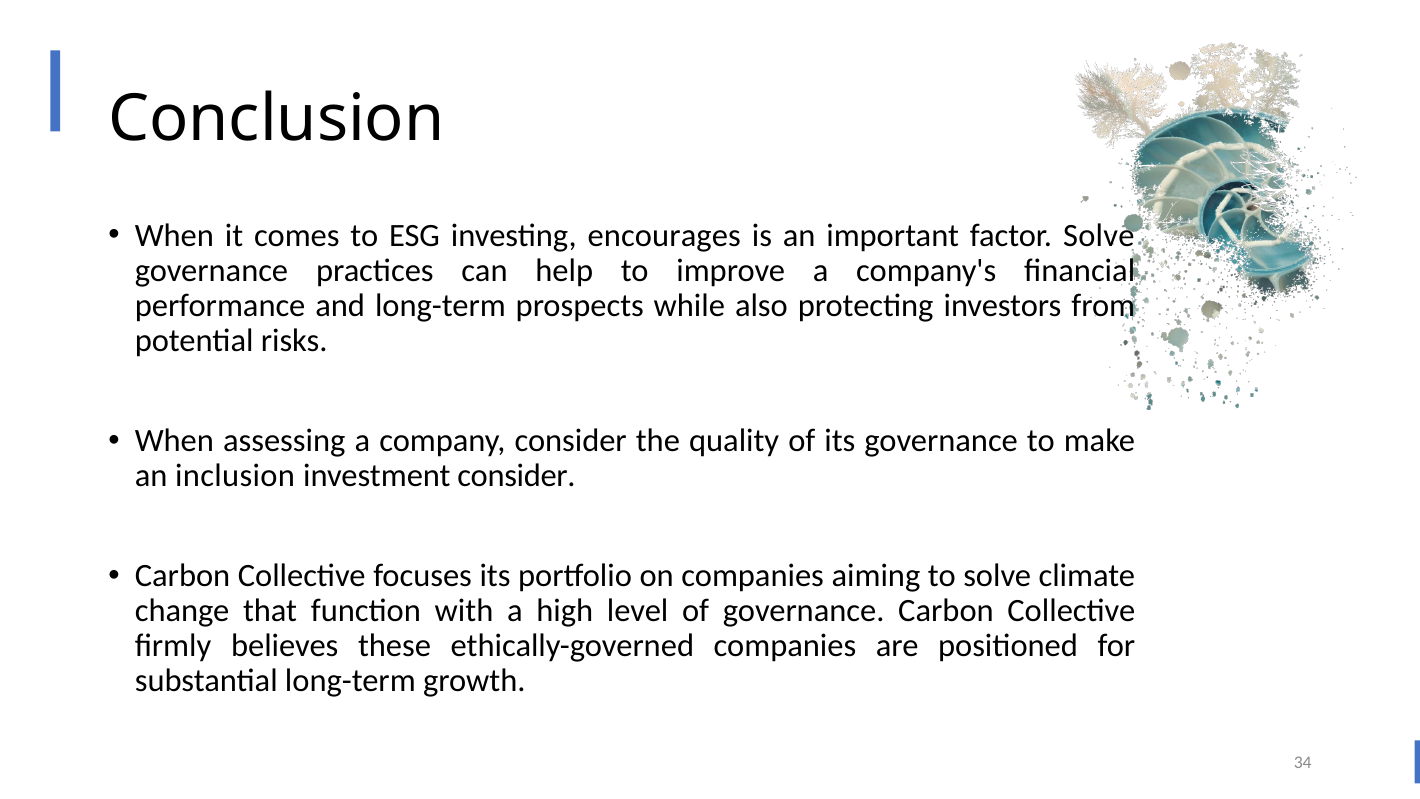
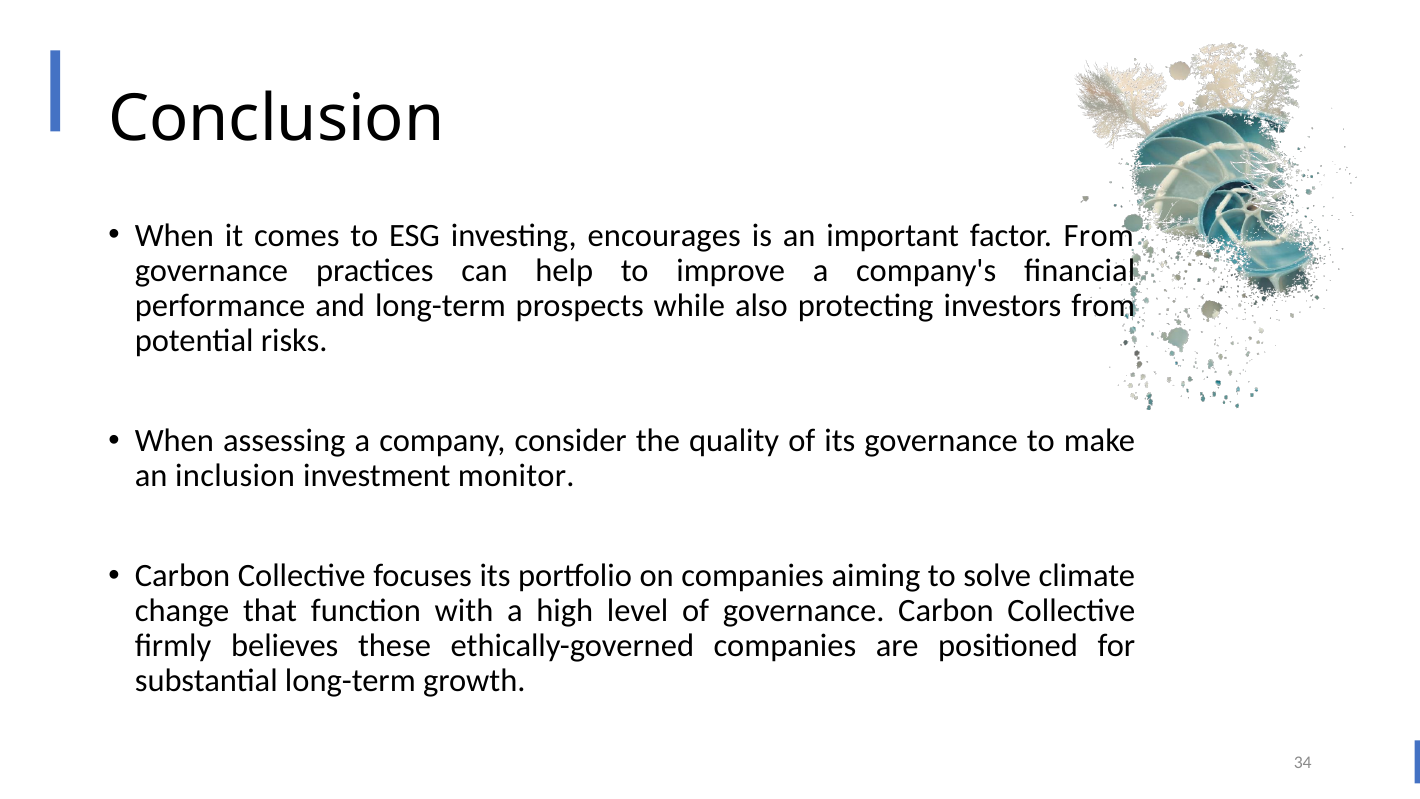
factor Solve: Solve -> From
investment consider: consider -> monitor
